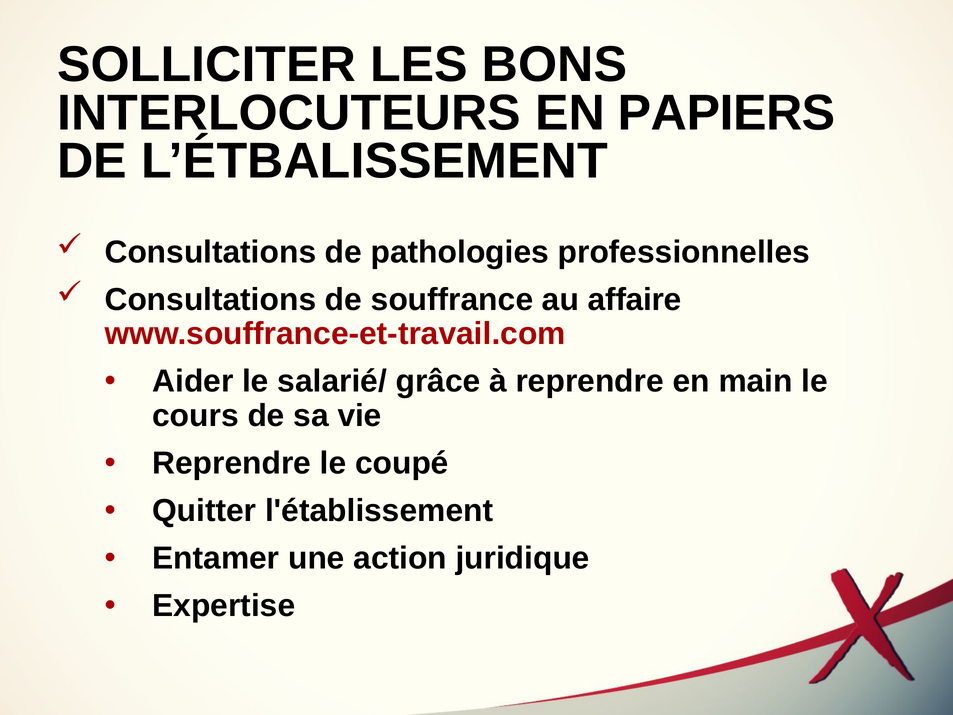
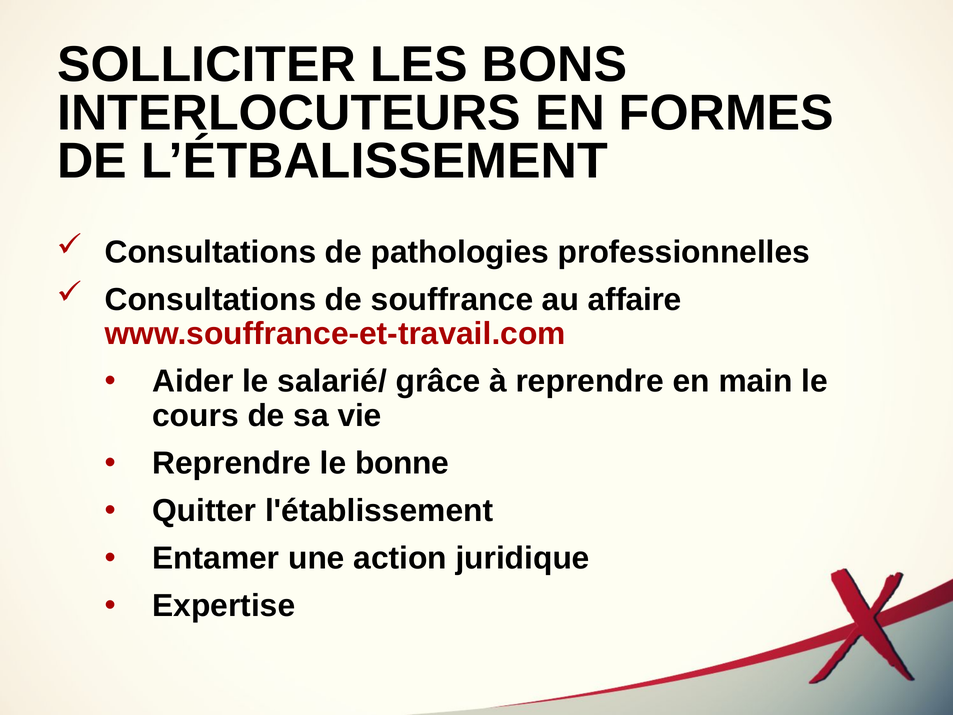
PAPIERS: PAPIERS -> FORMES
coupé: coupé -> bonne
